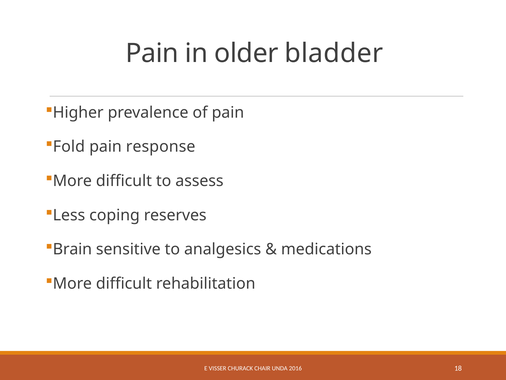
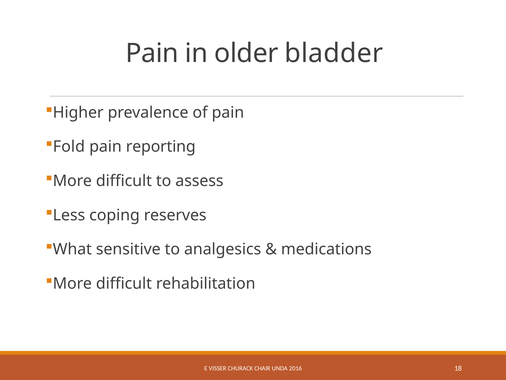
response: response -> reporting
Brain: Brain -> What
